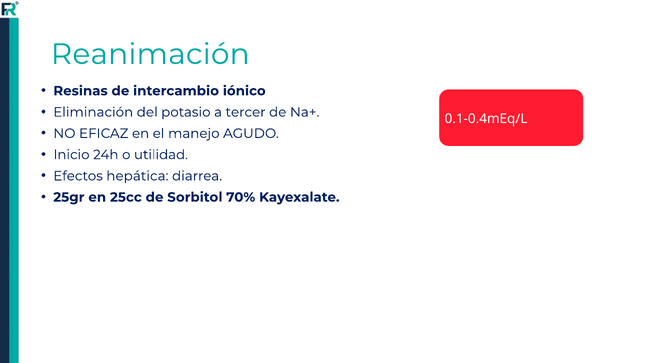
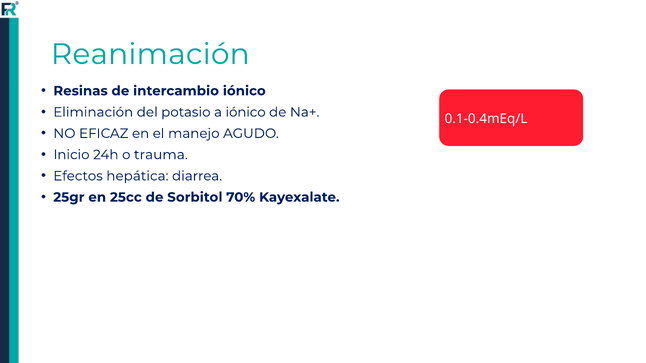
a tercer: tercer -> iónico
utilidad: utilidad -> trauma
